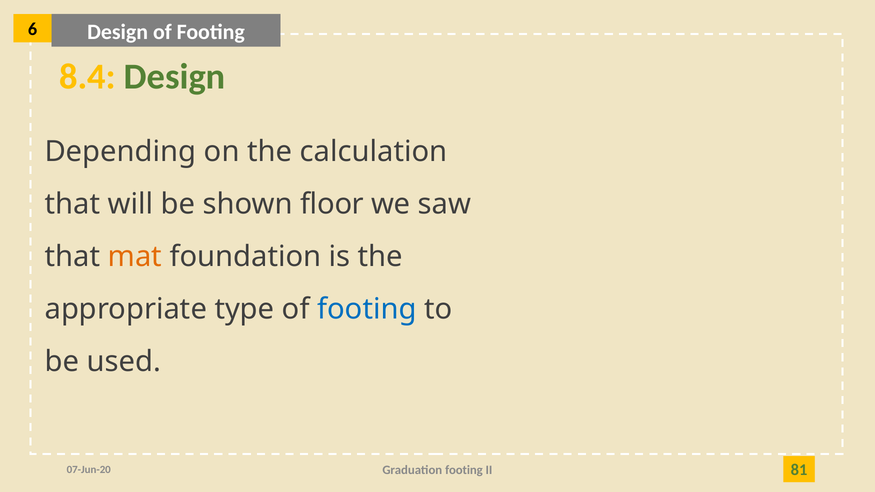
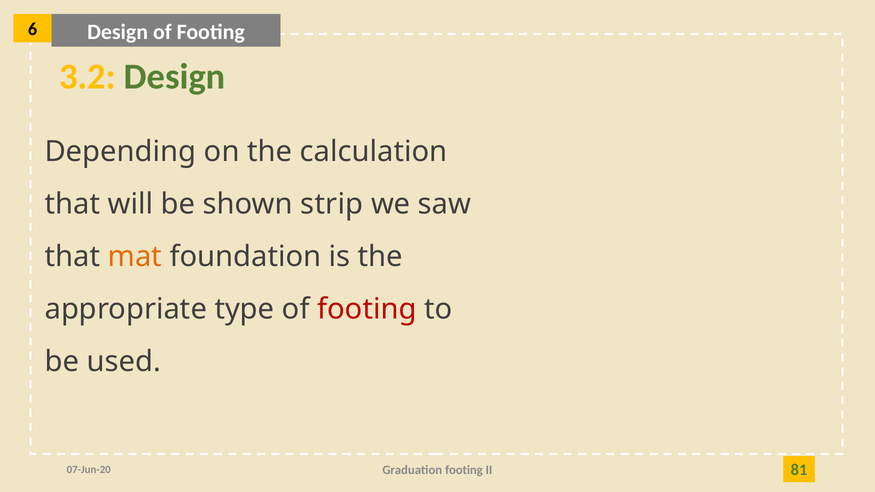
8.4: 8.4 -> 3.2
floor: floor -> strip
footing at (367, 309) colour: blue -> red
